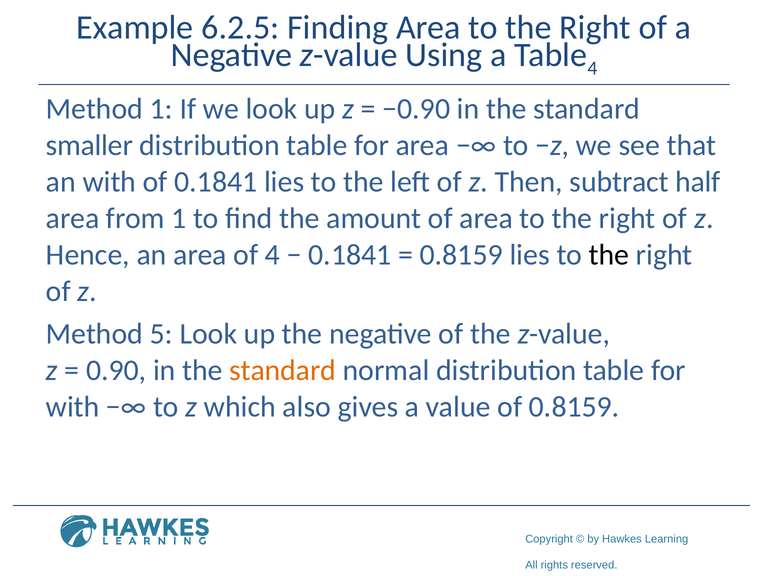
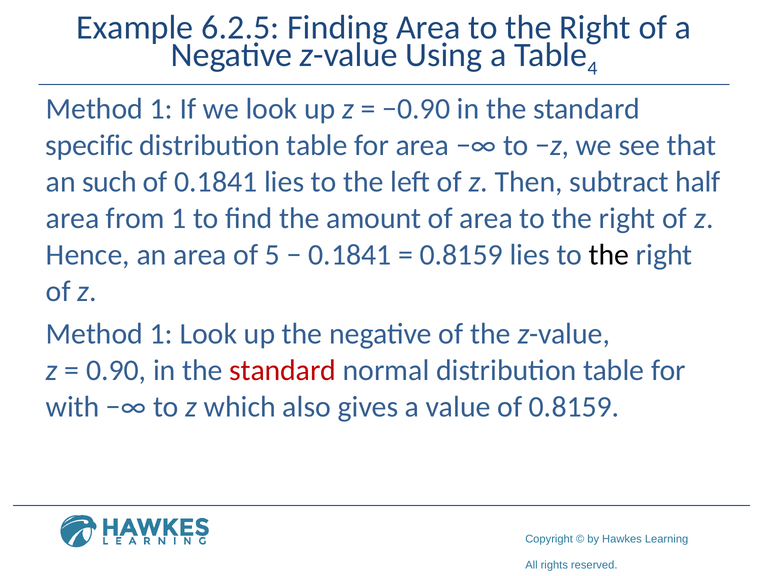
smaller: smaller -> specific
an with: with -> such
of 4: 4 -> 5
5 at (161, 334): 5 -> 1
standard at (283, 370) colour: orange -> red
